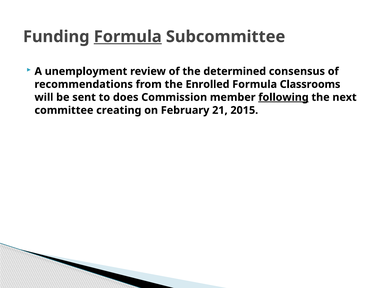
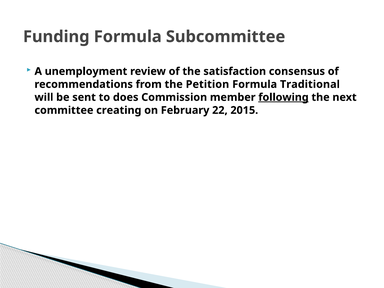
Formula at (128, 37) underline: present -> none
determined: determined -> satisfaction
Enrolled: Enrolled -> Petition
Classrooms: Classrooms -> Traditional
21: 21 -> 22
